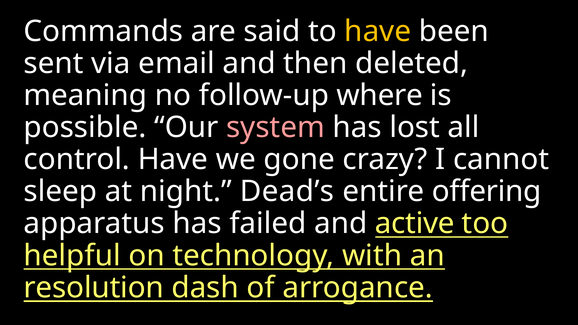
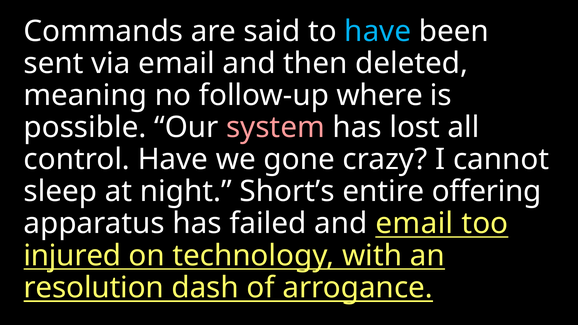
have at (378, 31) colour: yellow -> light blue
Dead’s: Dead’s -> Short’s
and active: active -> email
helpful: helpful -> injured
